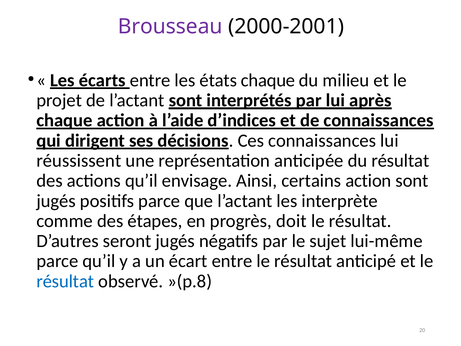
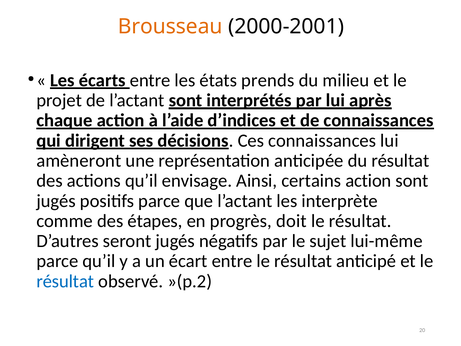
Brousseau colour: purple -> orange
états chaque: chaque -> prends
réussissent: réussissent -> amèneront
»(p.8: »(p.8 -> »(p.2
